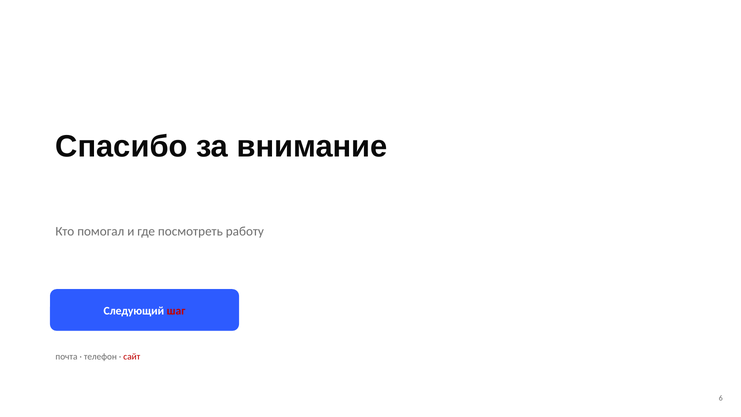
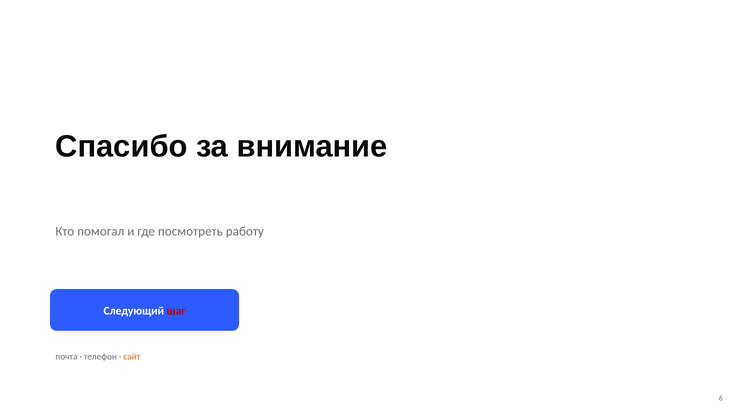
сайт colour: red -> orange
